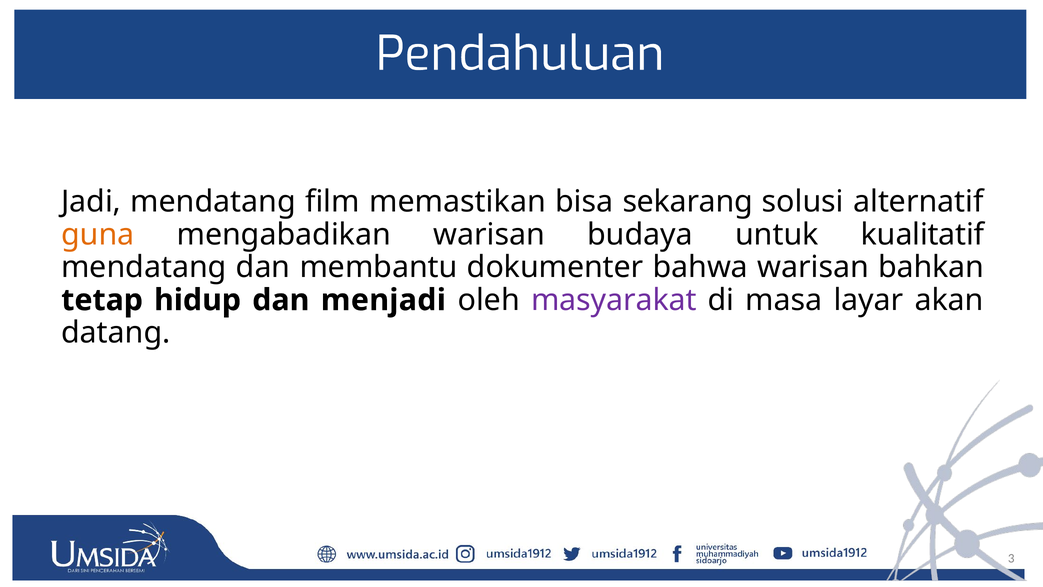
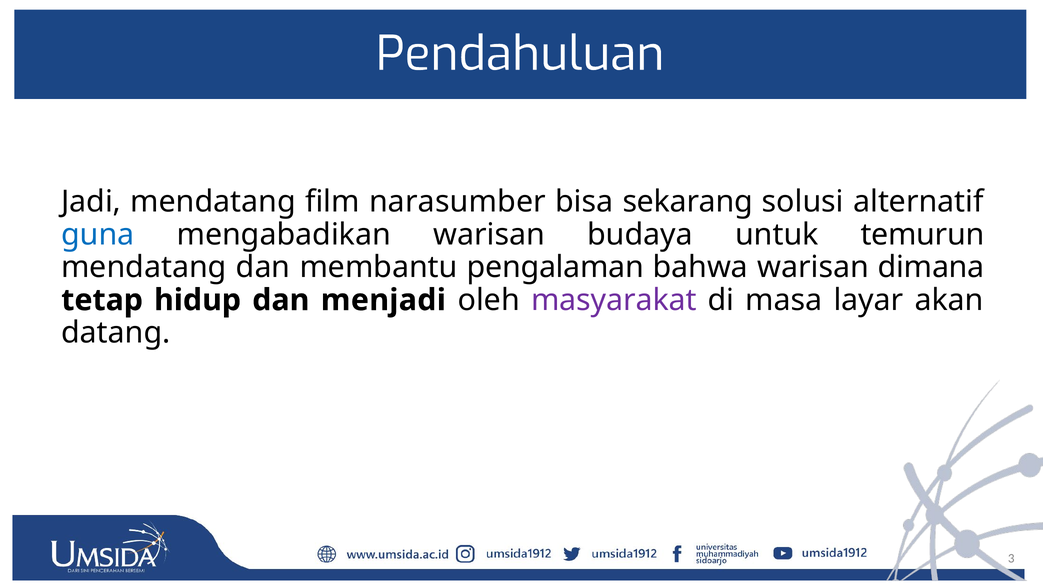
memastikan: memastikan -> narasumber
guna colour: orange -> blue
kualitatif: kualitatif -> temurun
dokumenter: dokumenter -> pengalaman
bahkan: bahkan -> dimana
